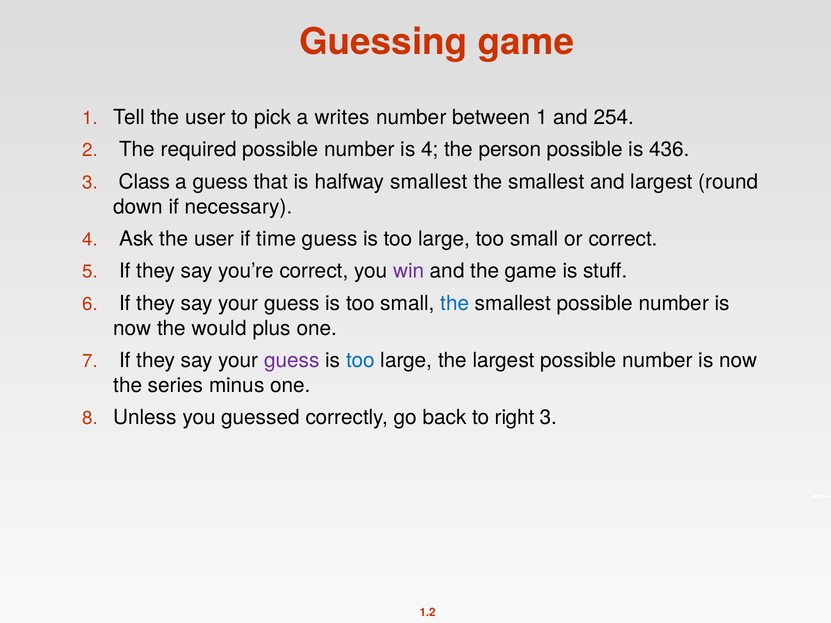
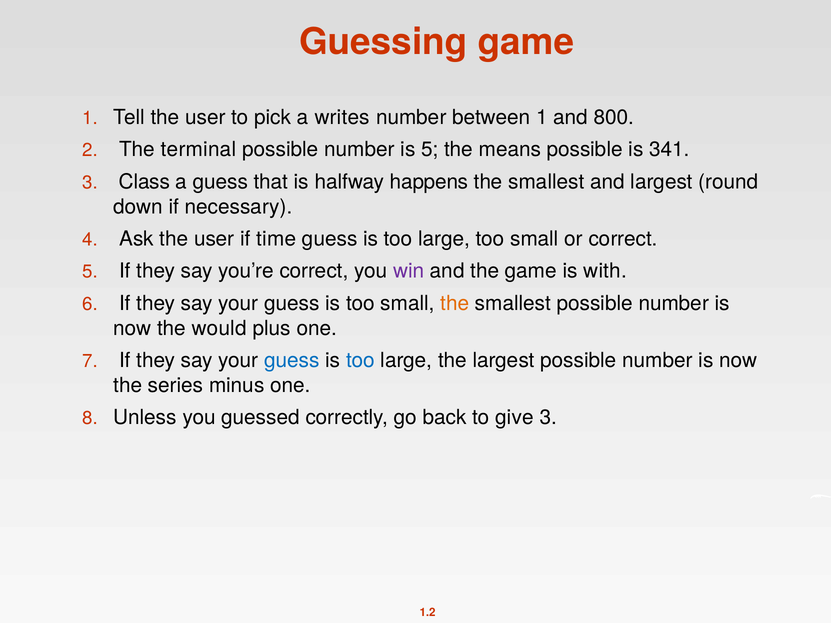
254: 254 -> 800
required: required -> terminal
is 4: 4 -> 5
person: person -> means
436: 436 -> 341
halfway smallest: smallest -> happens
stuff: stuff -> with
the at (455, 303) colour: blue -> orange
guess at (292, 360) colour: purple -> blue
right: right -> give
